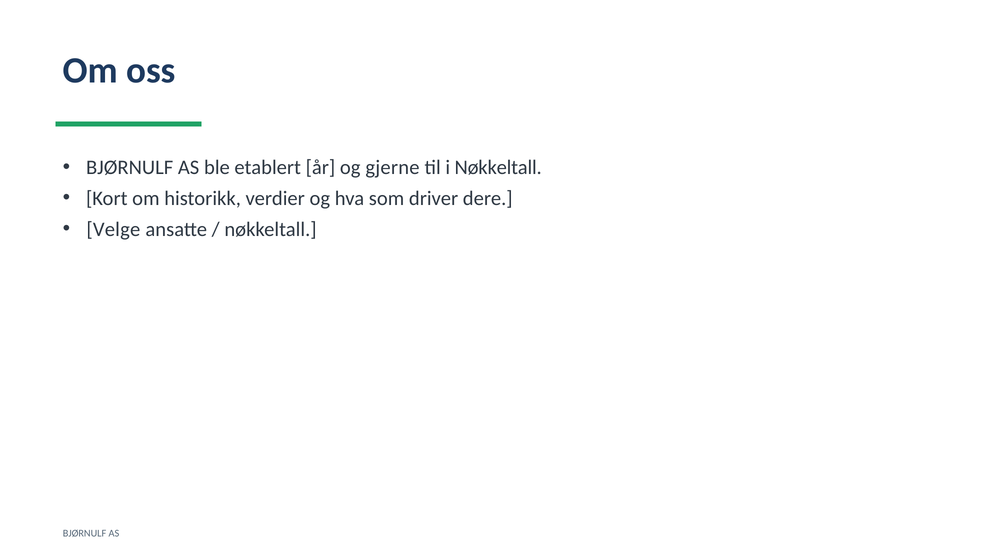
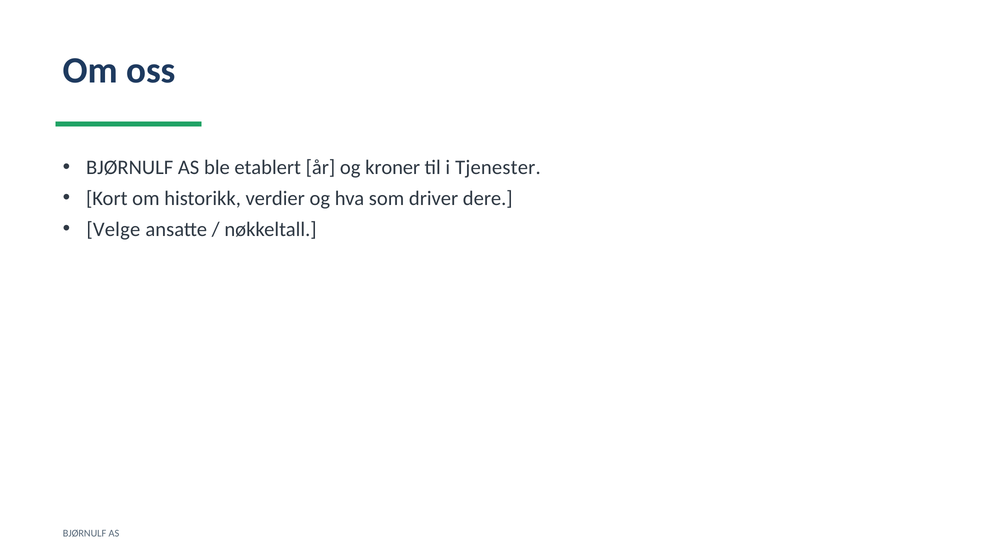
gjerne: gjerne -> kroner
i Nøkkeltall: Nøkkeltall -> Tjenester
